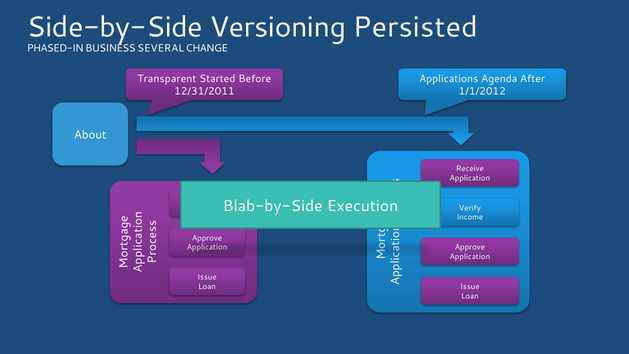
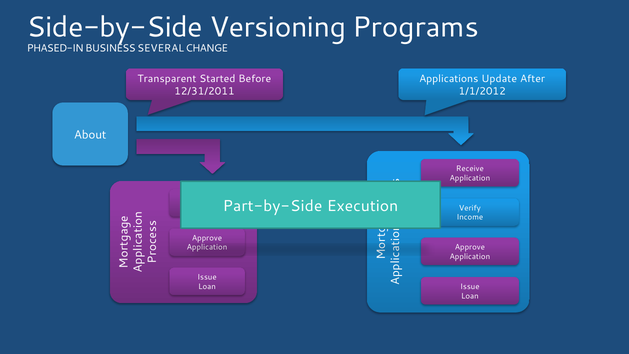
Persisted: Persisted -> Programs
Agenda: Agenda -> Update
Blab-by-Side: Blab-by-Side -> Part-by-Side
